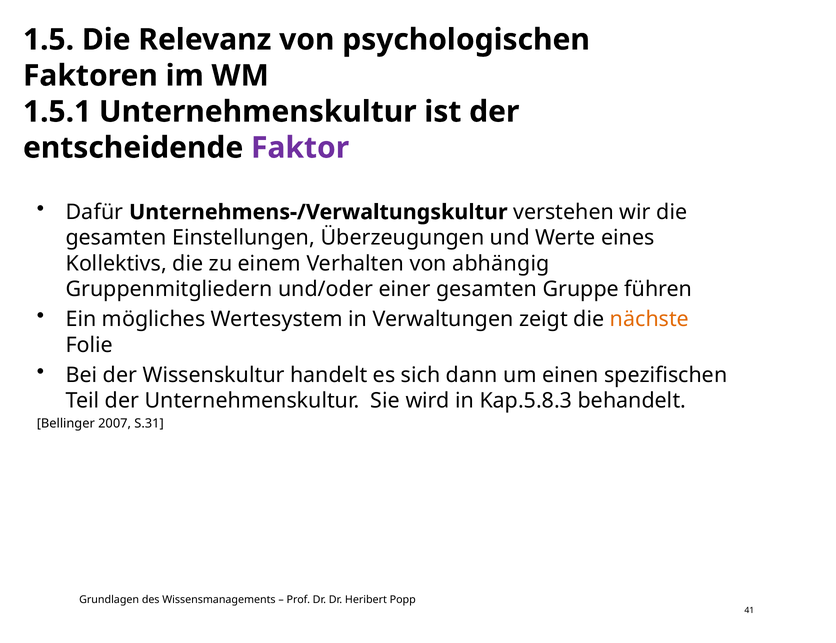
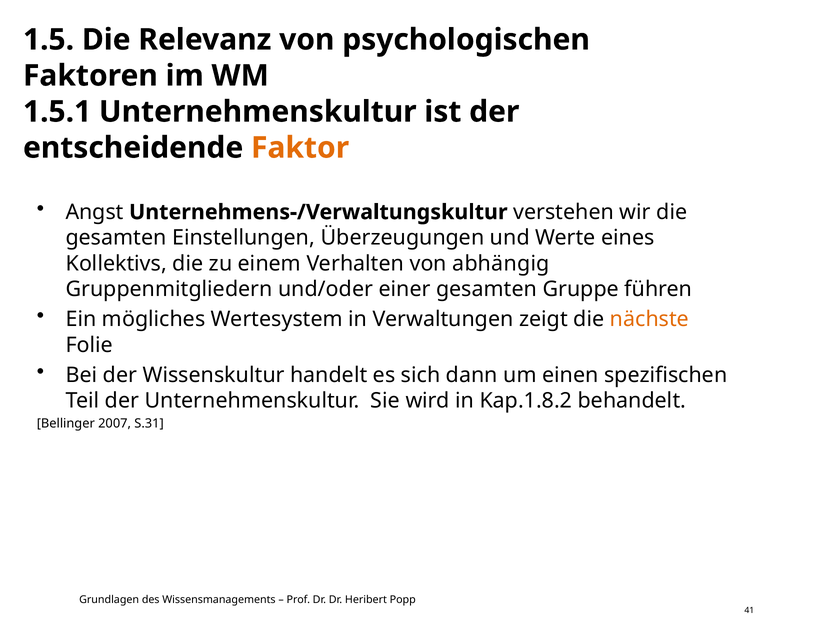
Faktor colour: purple -> orange
Dafür: Dafür -> Angst
Kap.5.8.3: Kap.5.8.3 -> Kap.1.8.2
